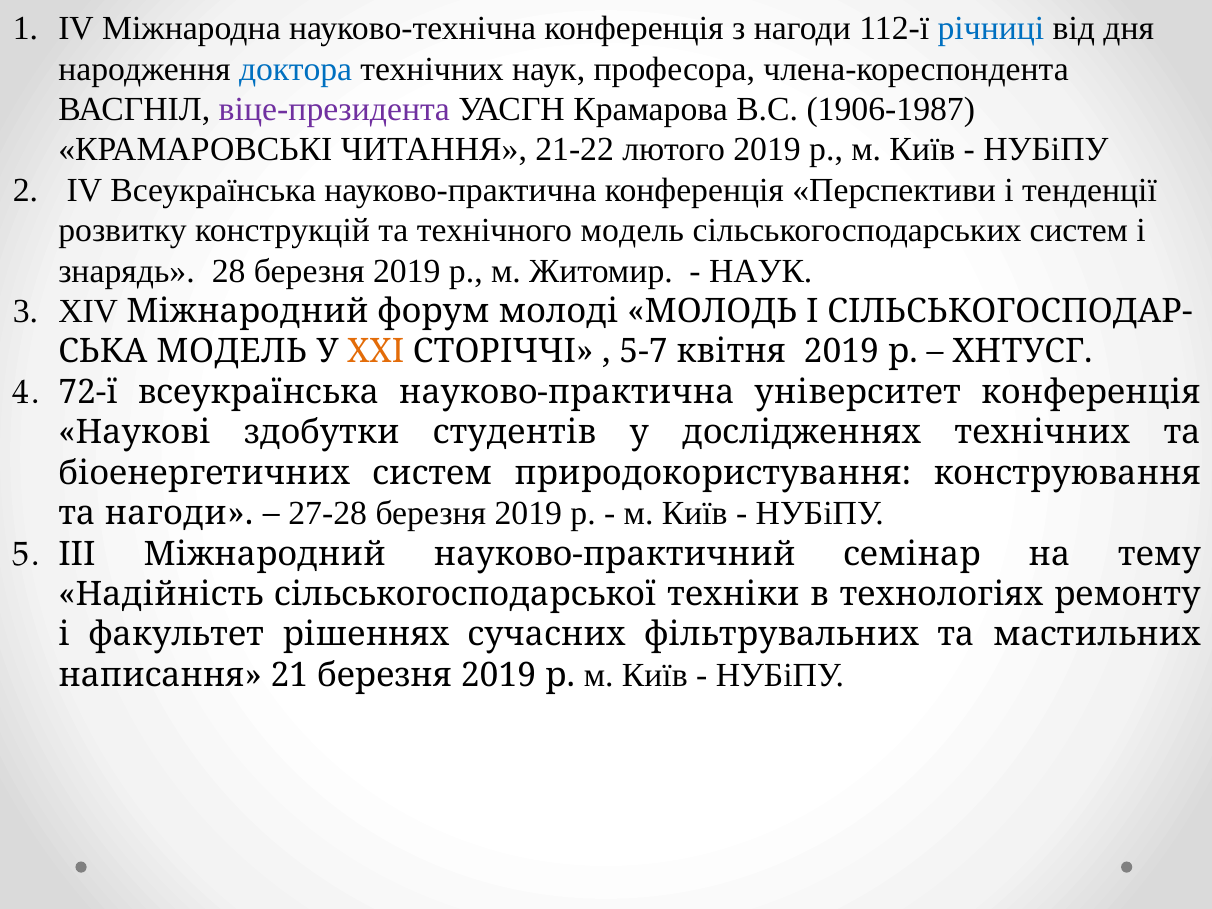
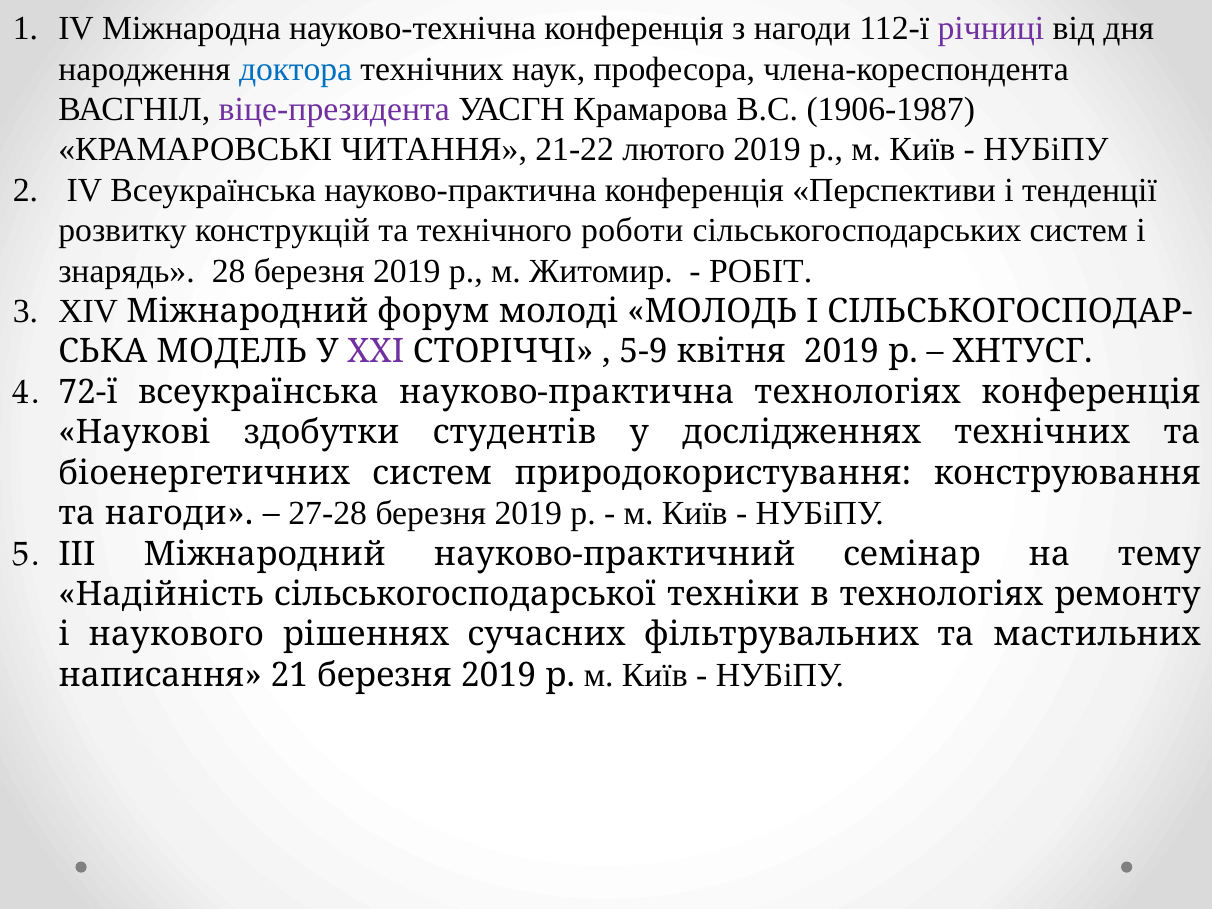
річниці colour: blue -> purple
технічного модель: модель -> роботи
НАУК at (761, 271): НАУК -> РОБІТ
ХХI colour: orange -> purple
5-7: 5-7 -> 5-9
науково-практична університет: університет -> технологіях
факультет: факультет -> наукового
